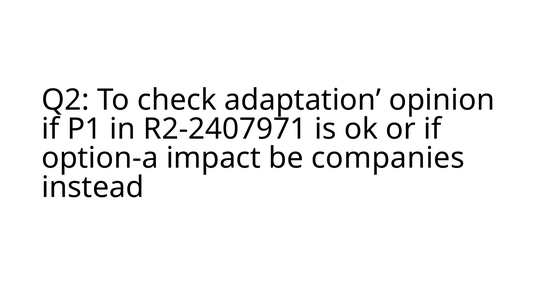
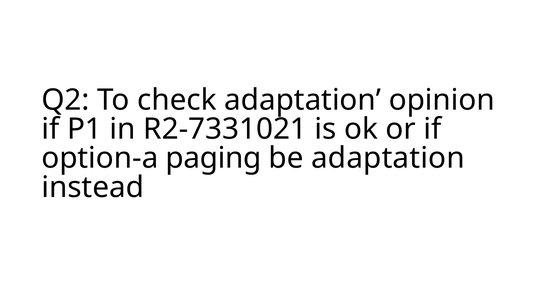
R2-2407971: R2-2407971 -> R2-7331021
impact: impact -> paging
be companies: companies -> adaptation
